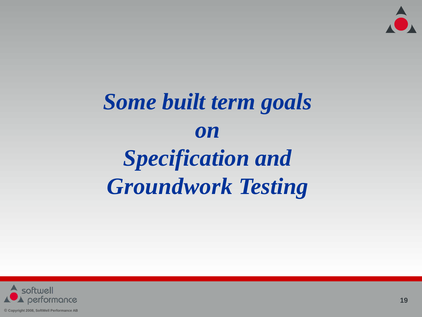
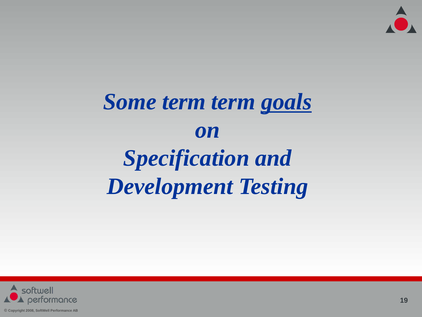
Some built: built -> term
goals underline: none -> present
Groundwork: Groundwork -> Development
